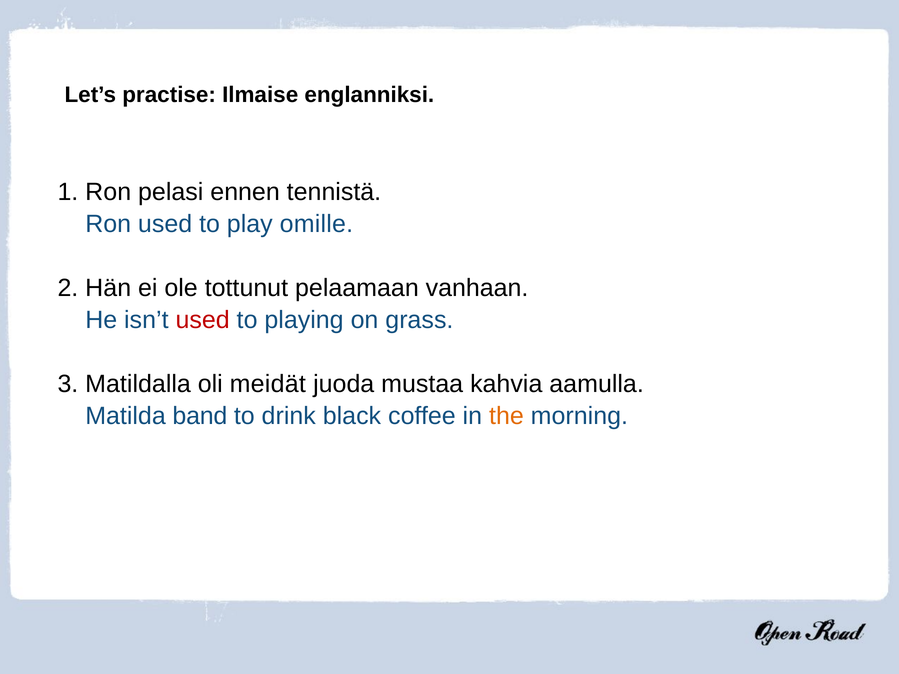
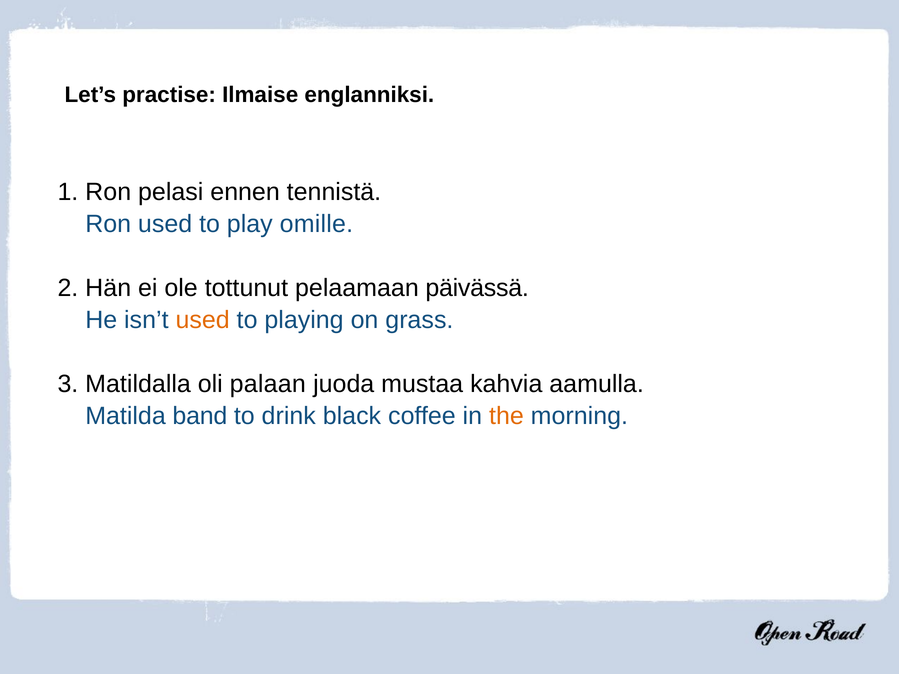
vanhaan: vanhaan -> päivässä
used at (203, 320) colour: red -> orange
meidät: meidät -> palaan
